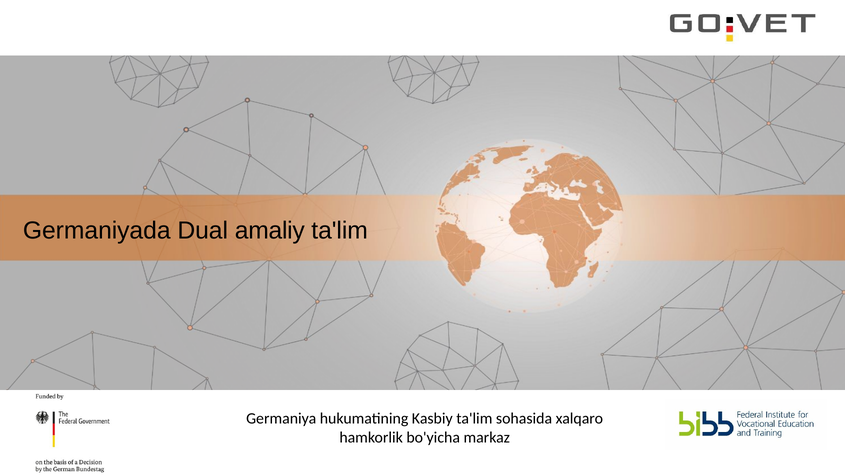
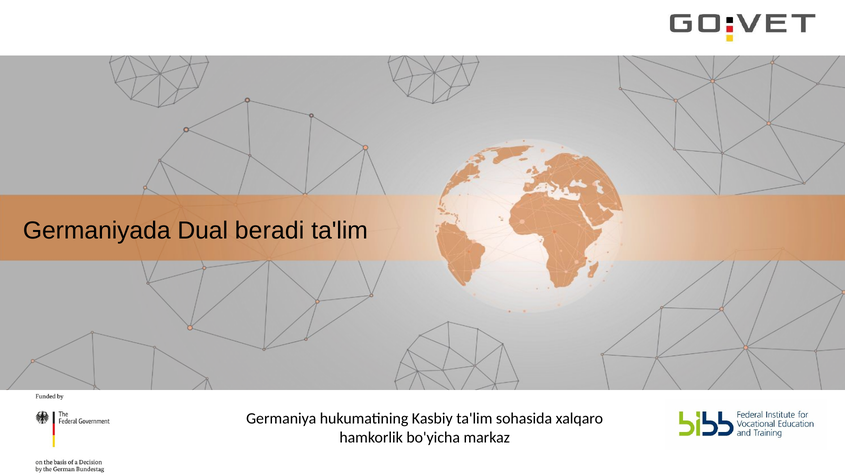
amaliy: amaliy -> beradi
